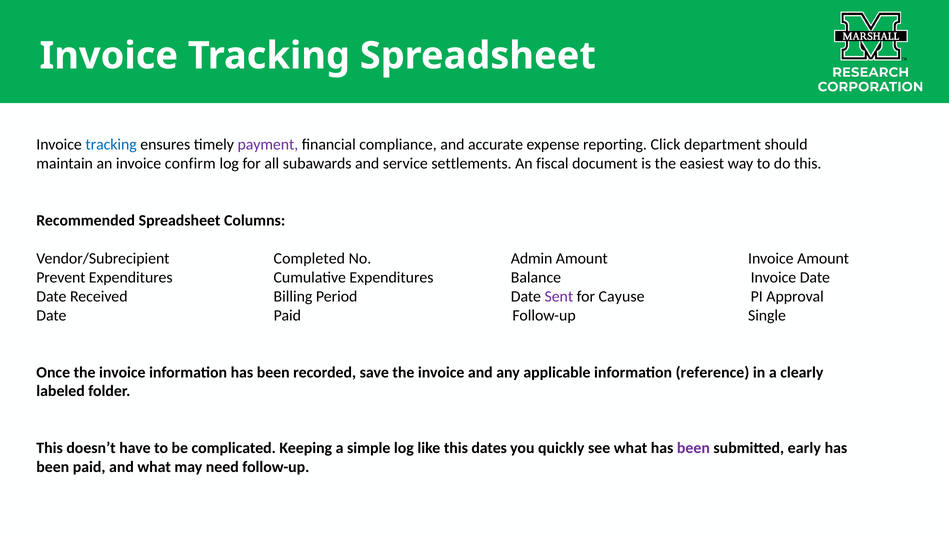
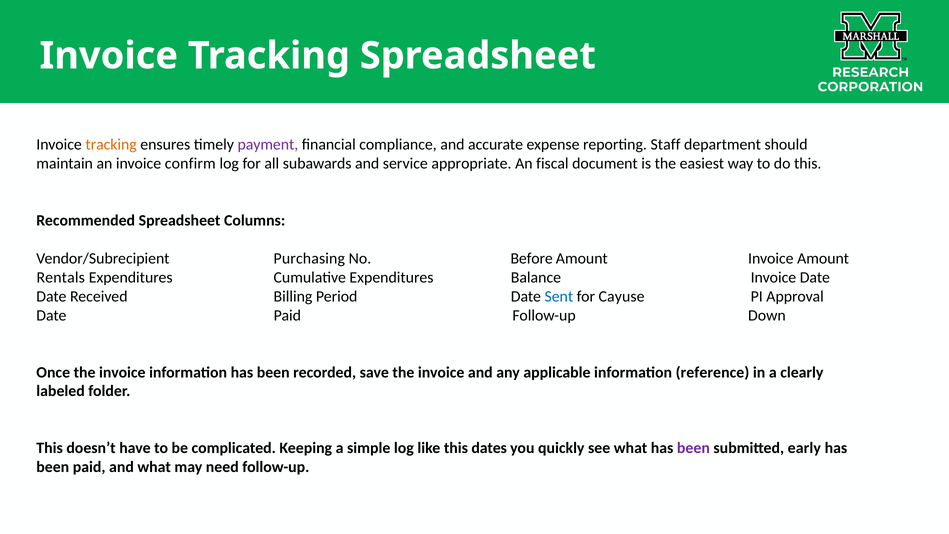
tracking at (111, 144) colour: blue -> orange
Click: Click -> Staff
settlements: settlements -> appropriate
Completed: Completed -> Purchasing
Admin: Admin -> Before
Prevent: Prevent -> Rentals
Sent colour: purple -> blue
Single: Single -> Down
